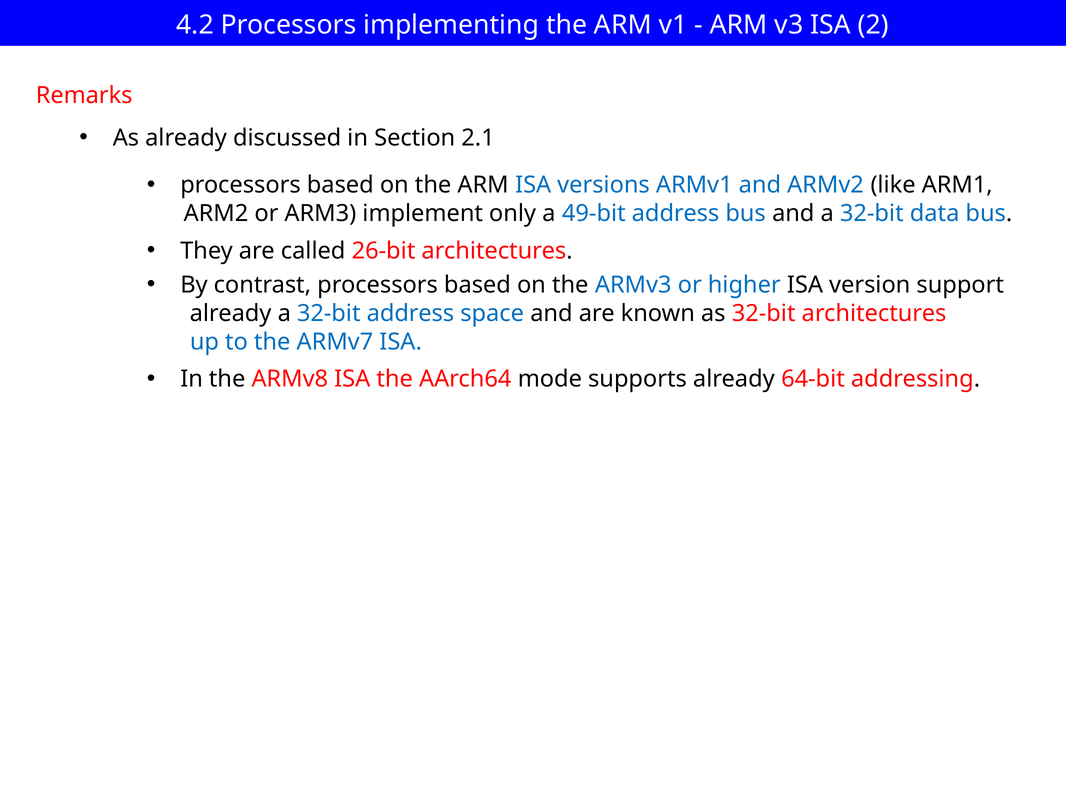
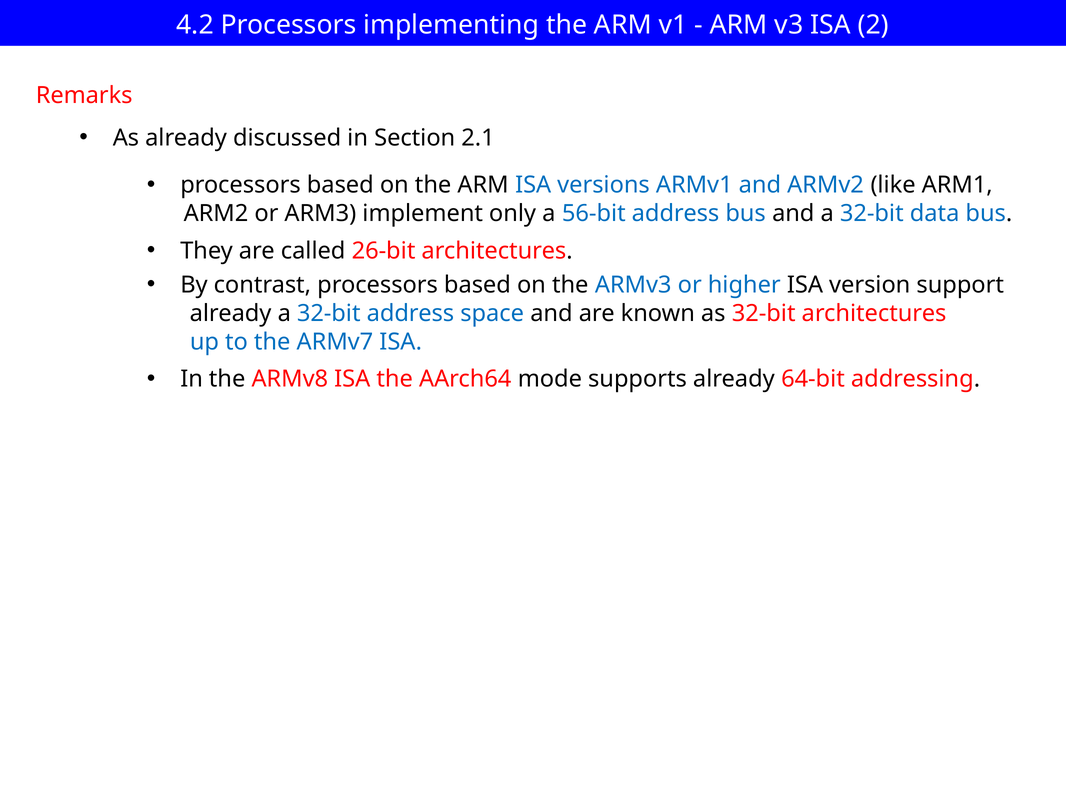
49-bit: 49-bit -> 56-bit
